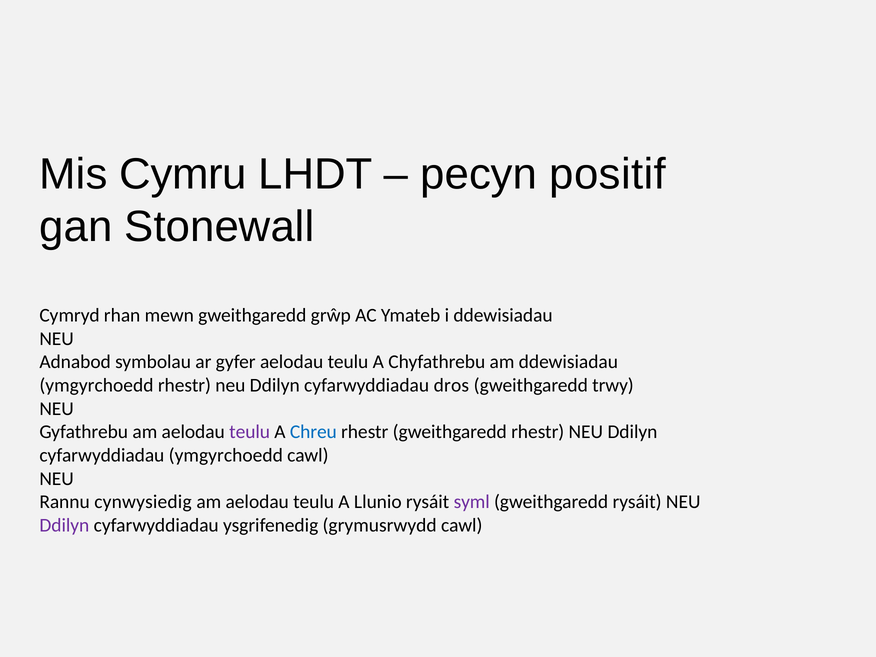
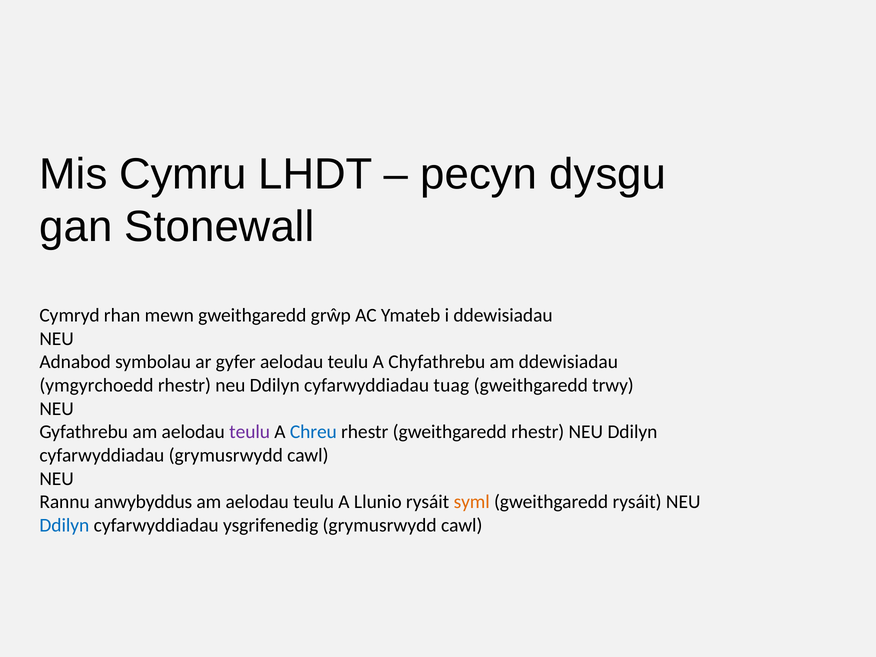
positif: positif -> dysgu
dros: dros -> tuag
cyfarwyddiadau ymgyrchoedd: ymgyrchoedd -> grymusrwydd
cynwysiedig: cynwysiedig -> anwybyddus
syml colour: purple -> orange
Ddilyn at (64, 525) colour: purple -> blue
